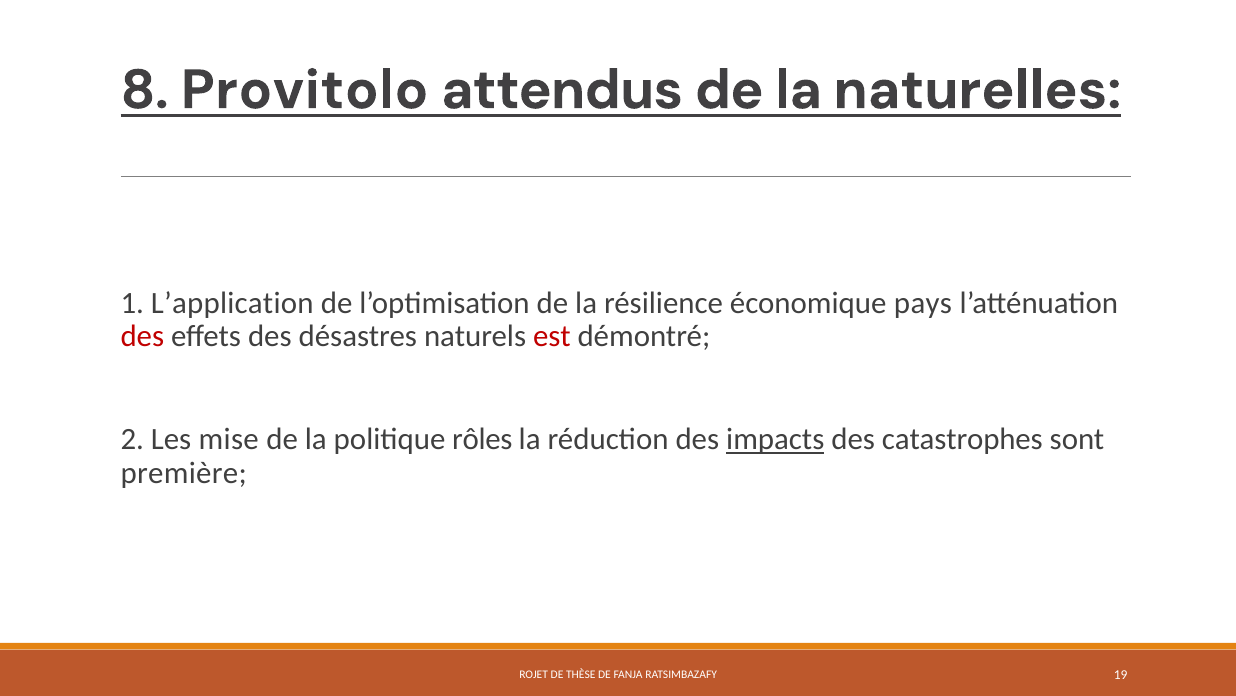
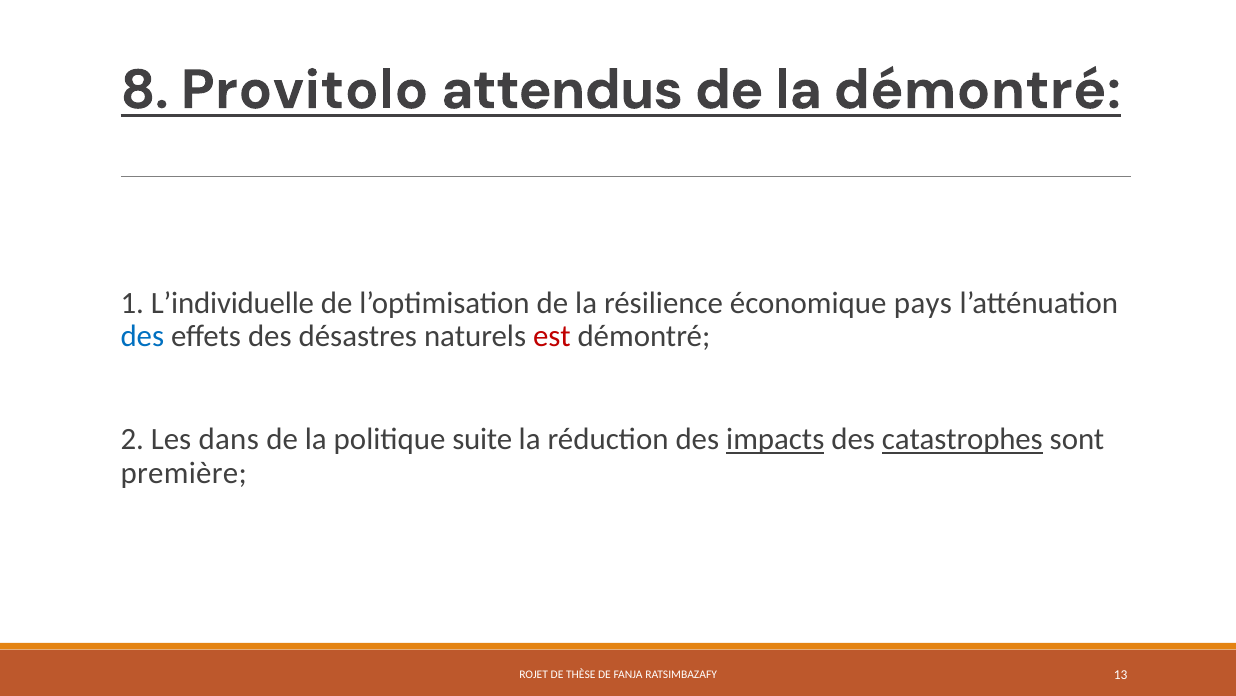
la naturelles: naturelles -> démontré
L’application: L’application -> L’individuelle
des at (142, 336) colour: red -> blue
mise: mise -> dans
rôles: rôles -> suite
catastrophes underline: none -> present
19: 19 -> 13
